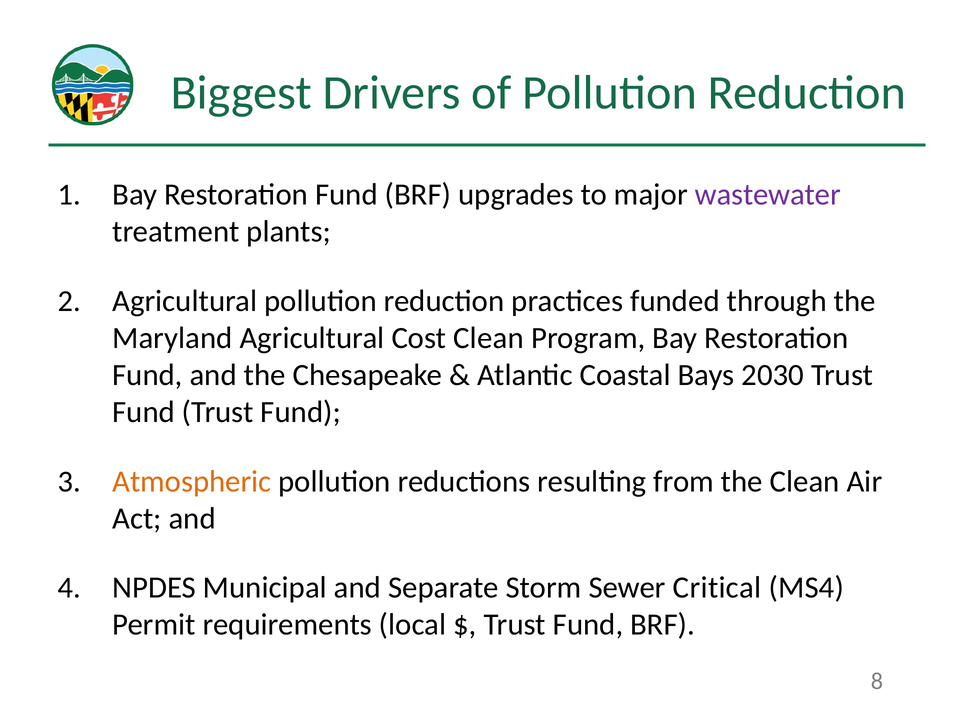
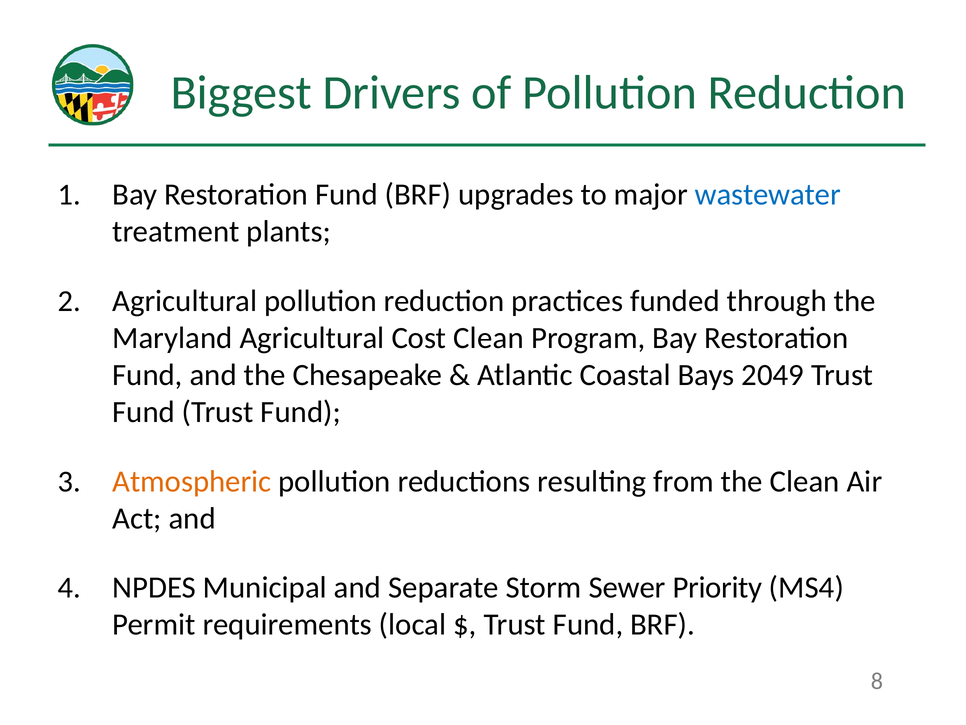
wastewater colour: purple -> blue
2030: 2030 -> 2049
Critical: Critical -> Priority
